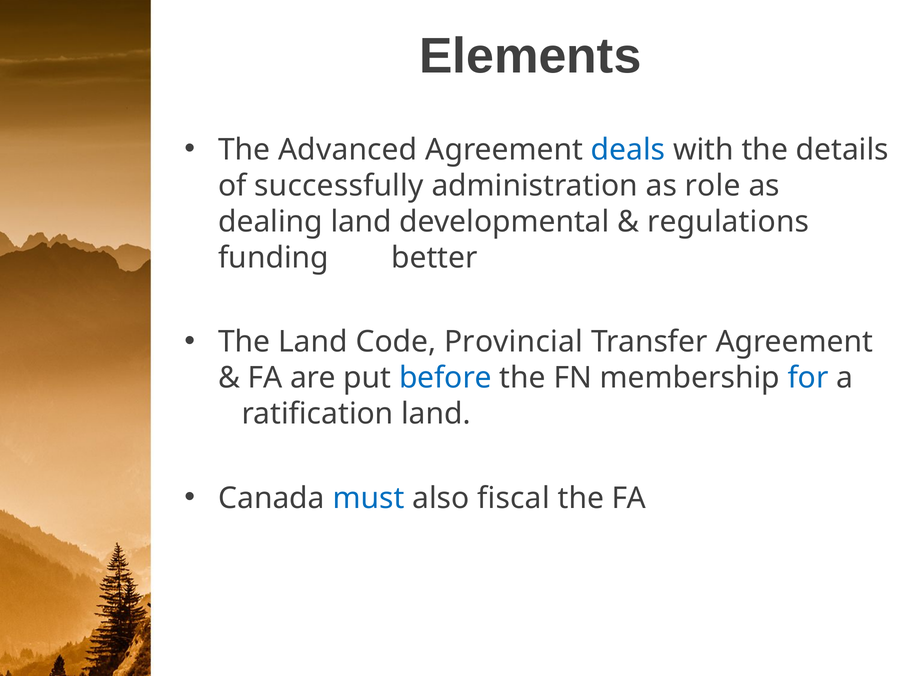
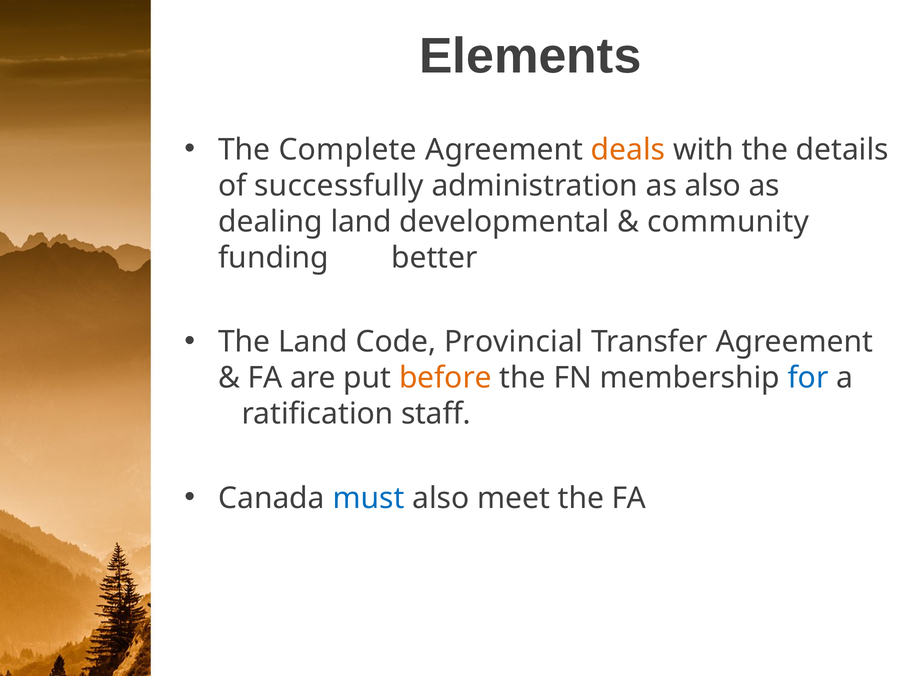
Advanced: Advanced -> Complete
deals colour: blue -> orange
as role: role -> also
regulations: regulations -> community
before colour: blue -> orange
ratification land: land -> staff
fiscal: fiscal -> meet
